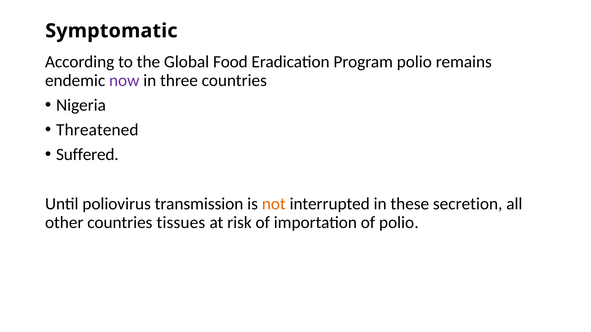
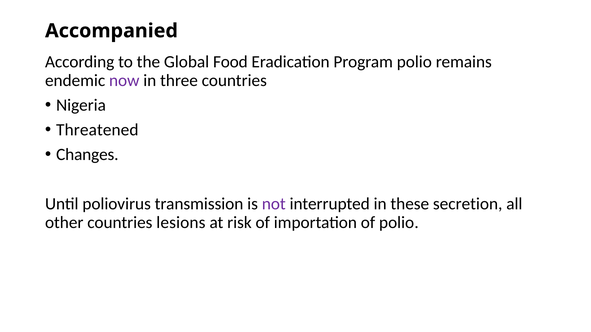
Symptomatic: Symptomatic -> Accompanied
Suffered: Suffered -> Changes
not colour: orange -> purple
tissues: tissues -> lesions
